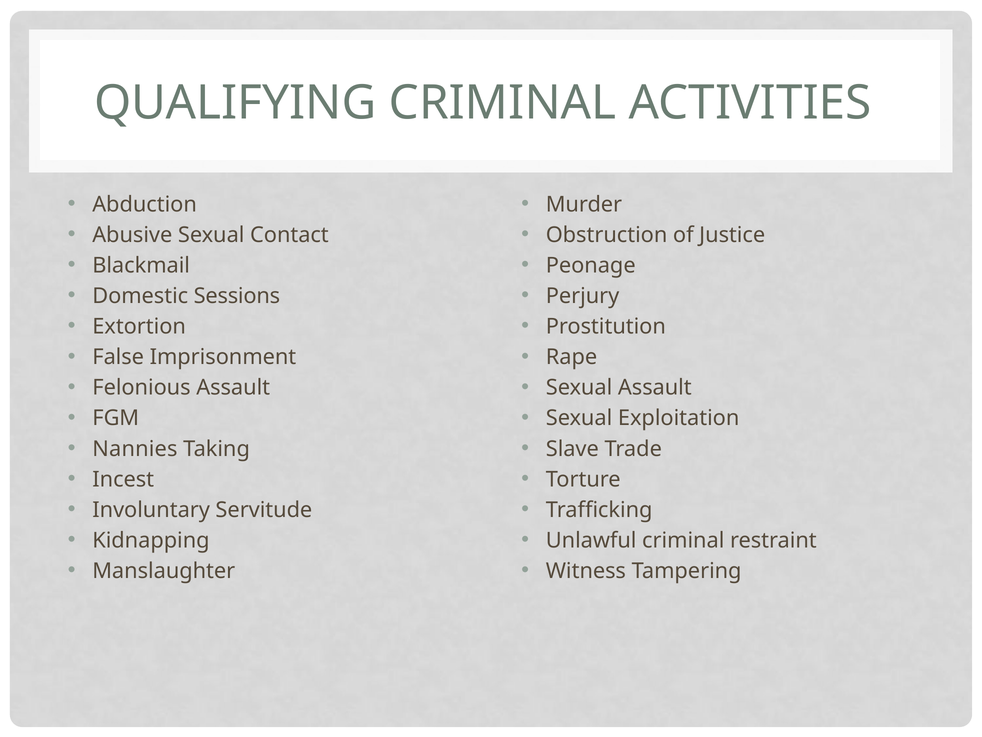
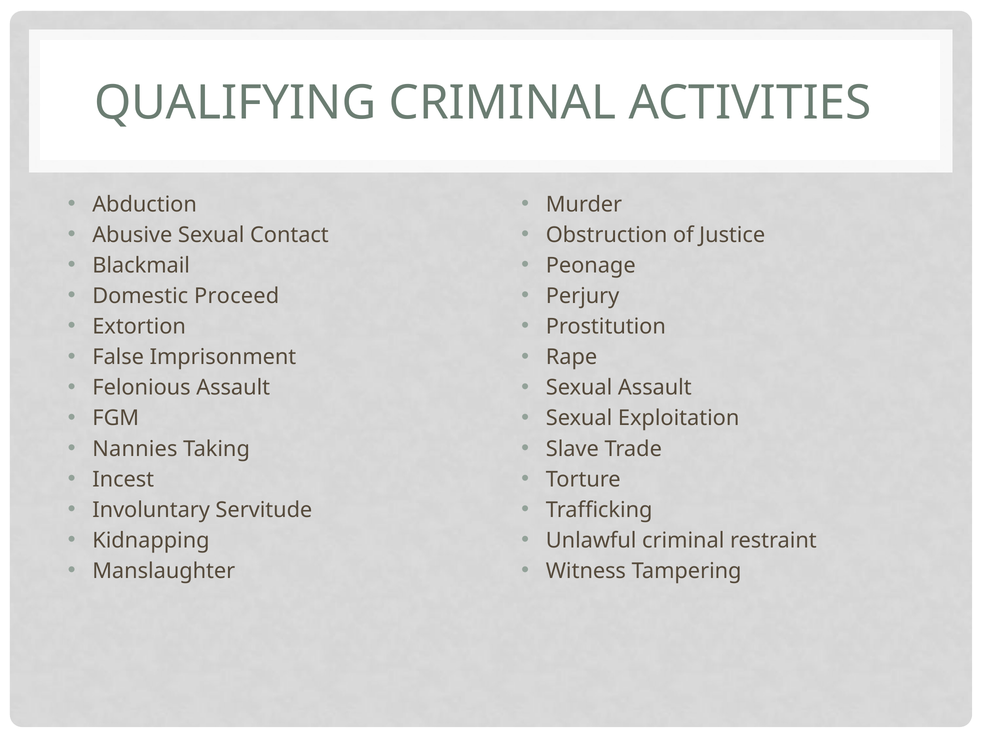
Sessions: Sessions -> Proceed
